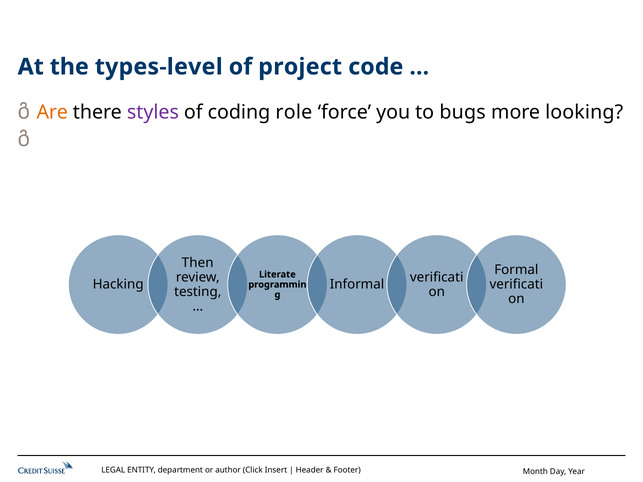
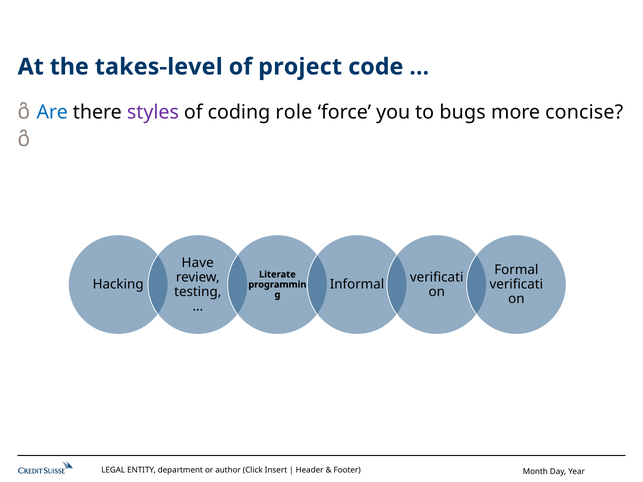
types-level: types-level -> takes-level
Are colour: orange -> blue
looking: looking -> concise
Then: Then -> Have
